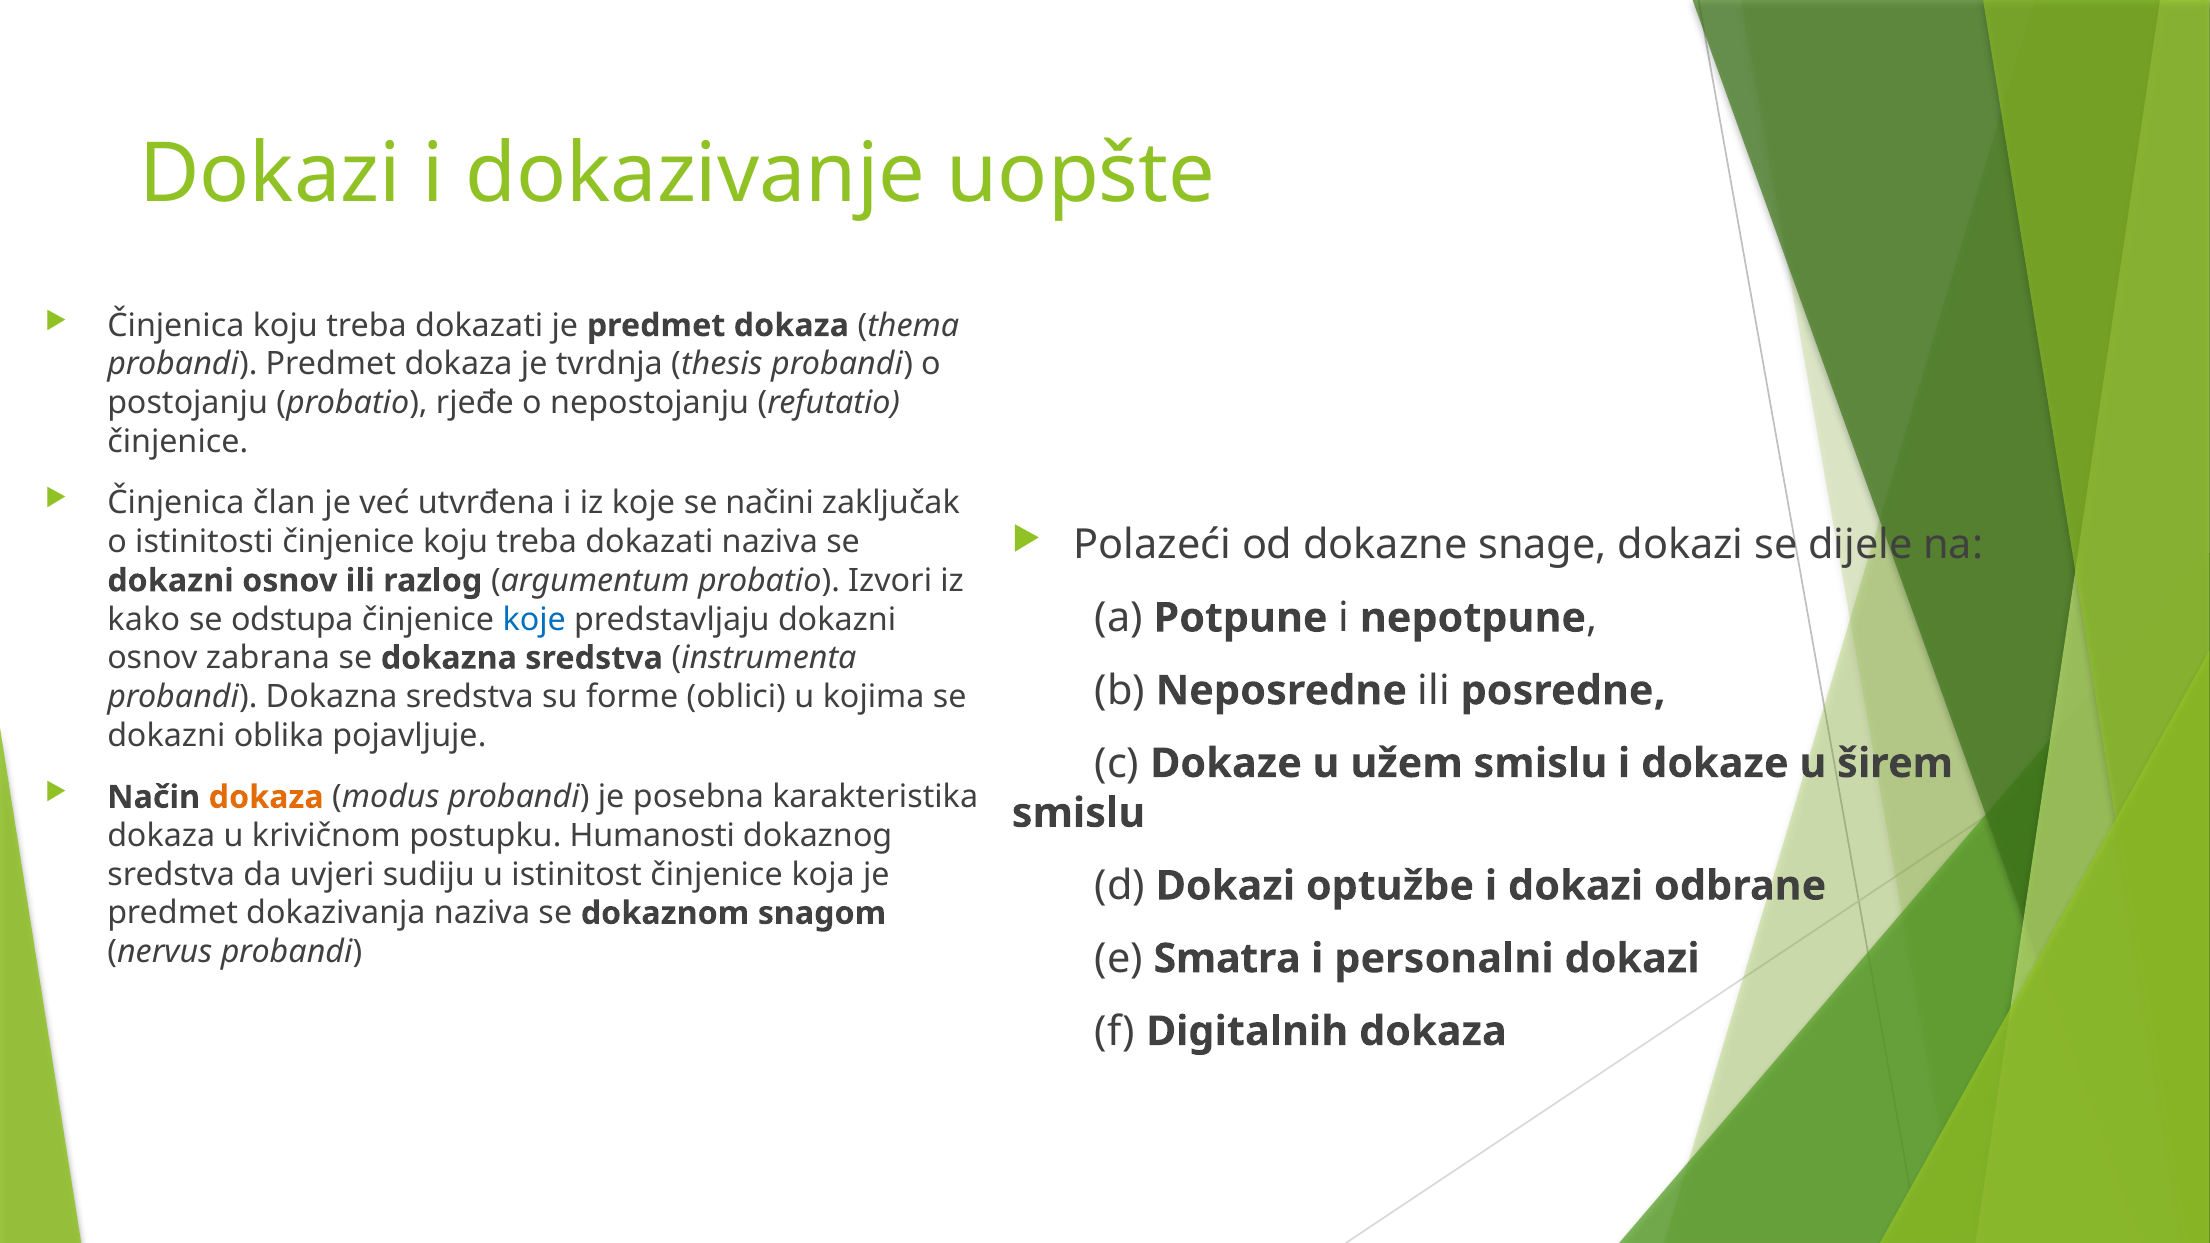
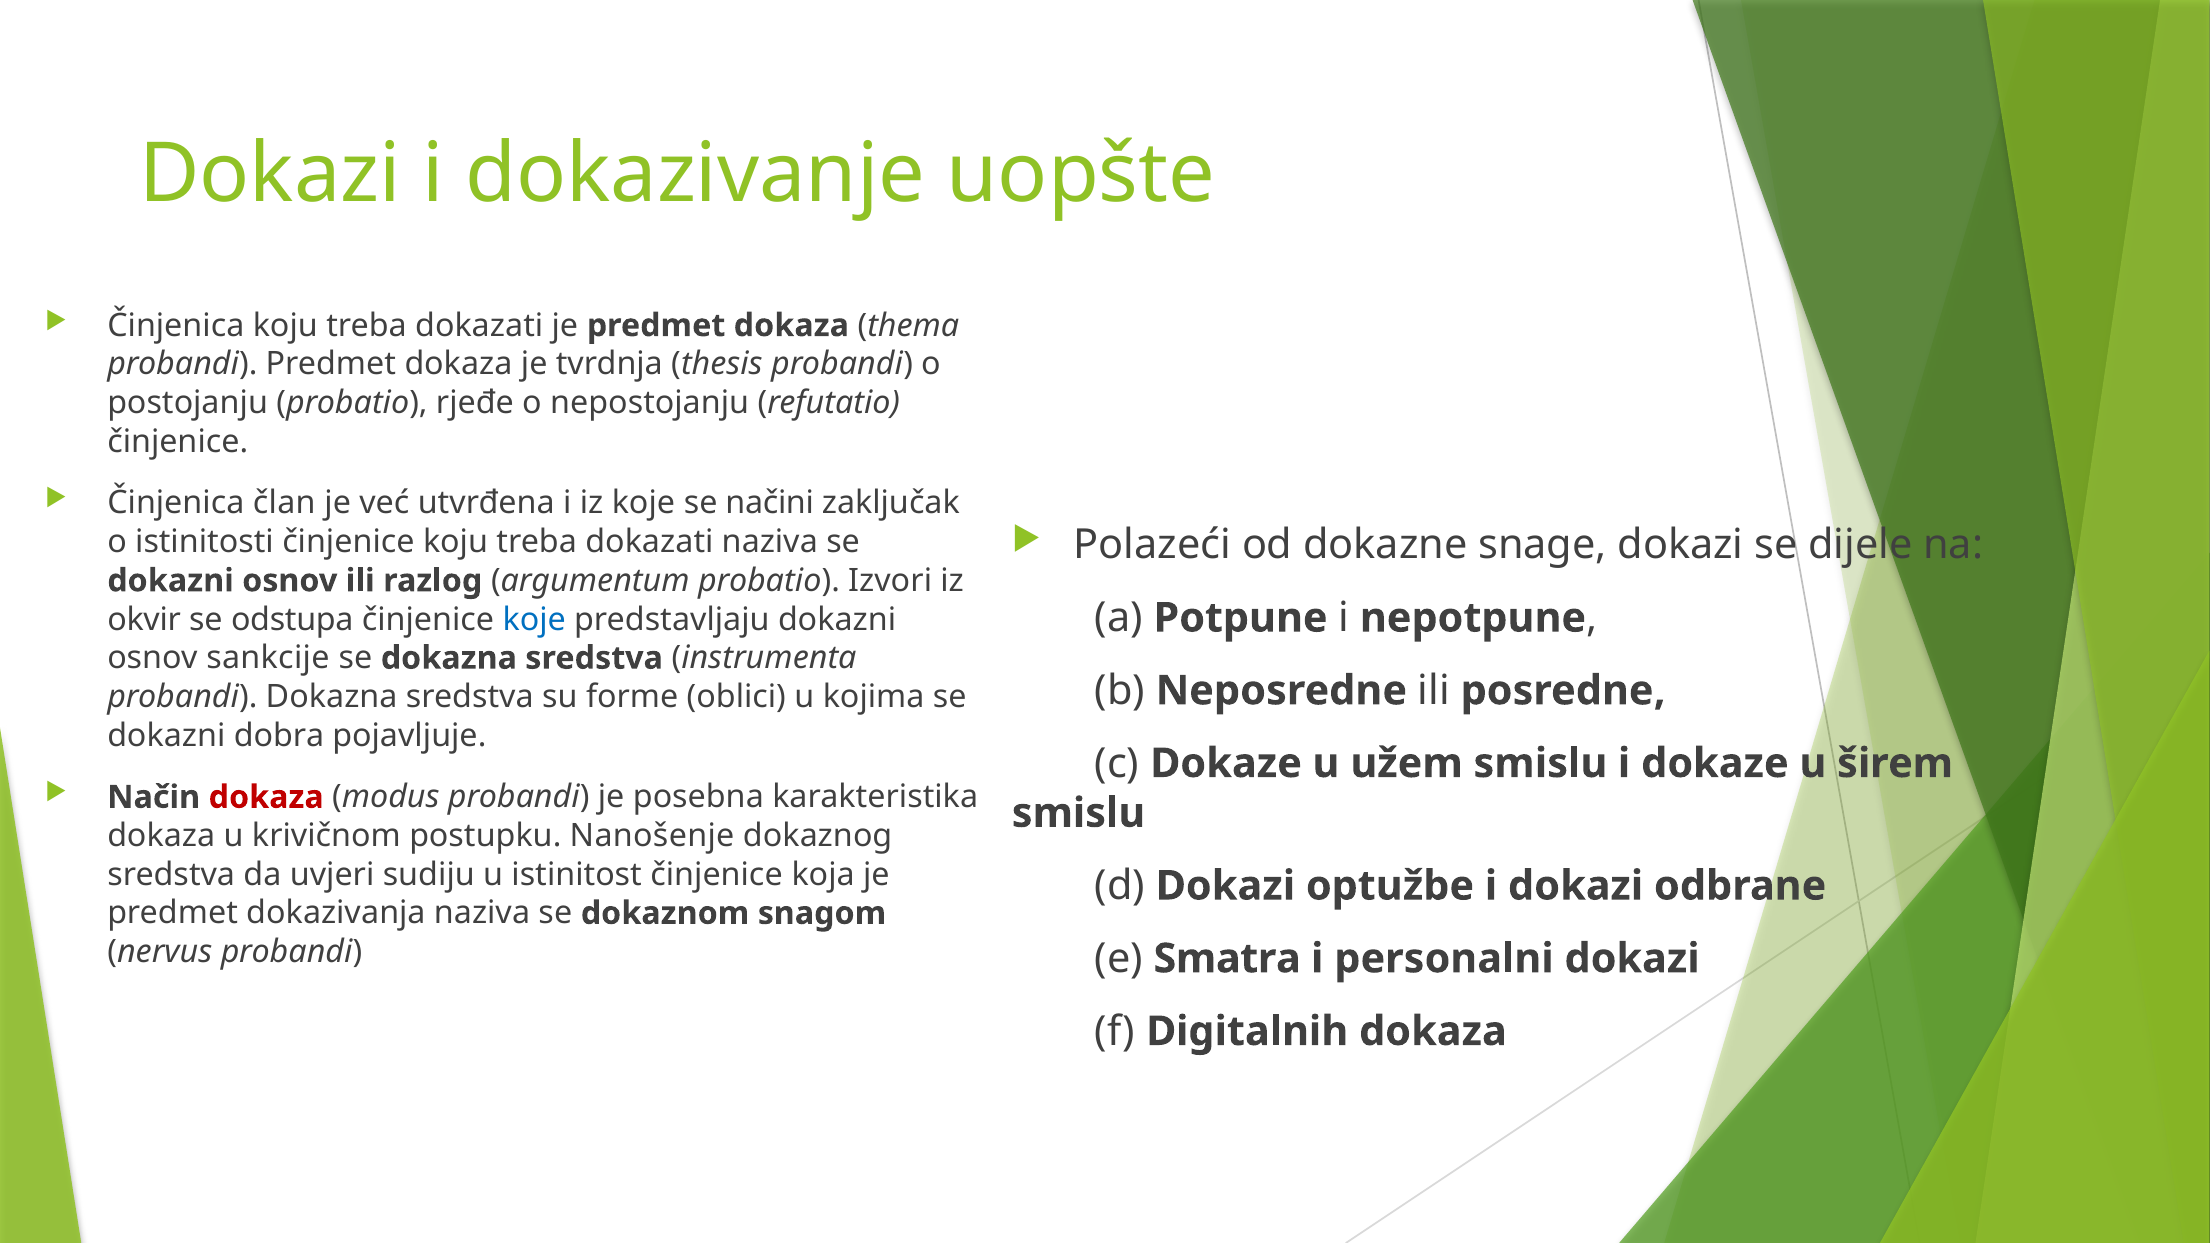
kako: kako -> okvir
zabrana: zabrana -> sankcije
oblika: oblika -> dobra
dokaza at (266, 797) colour: orange -> red
Humanosti: Humanosti -> Nanošenje
